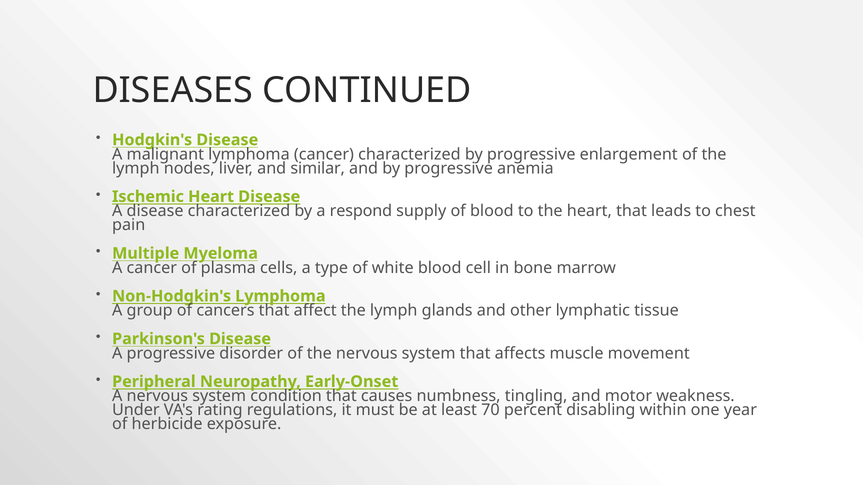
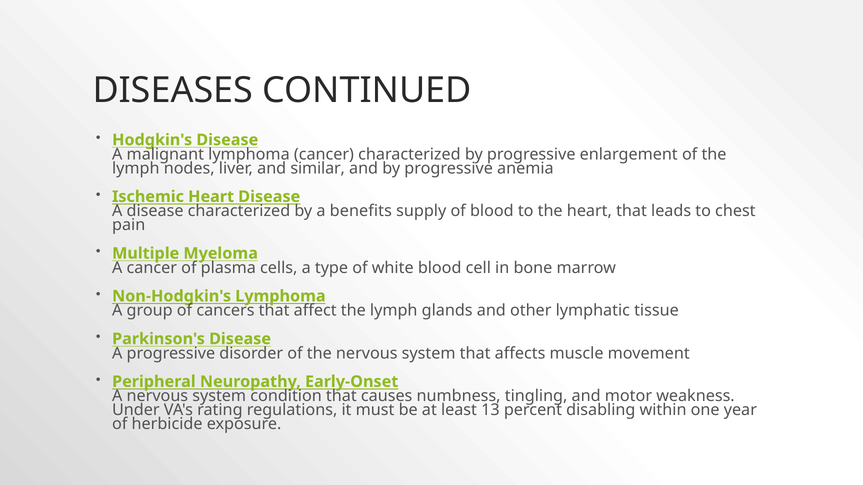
respond: respond -> benefits
70: 70 -> 13
